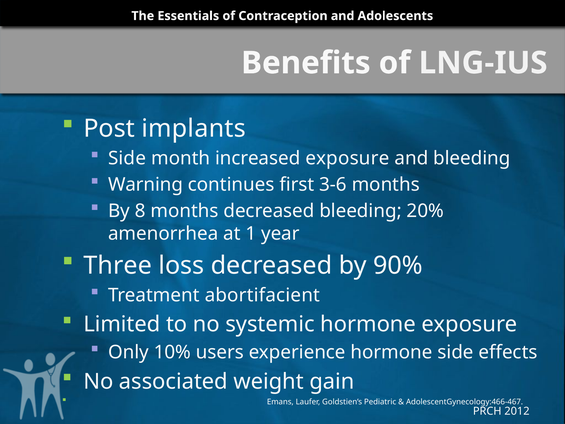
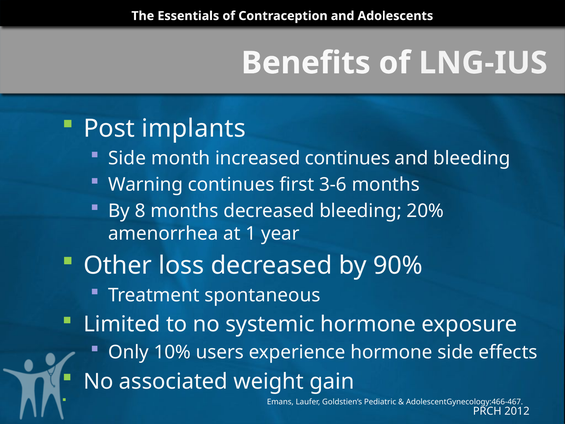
increased exposure: exposure -> continues
Three: Three -> Other
abortifacient: abortifacient -> spontaneous
